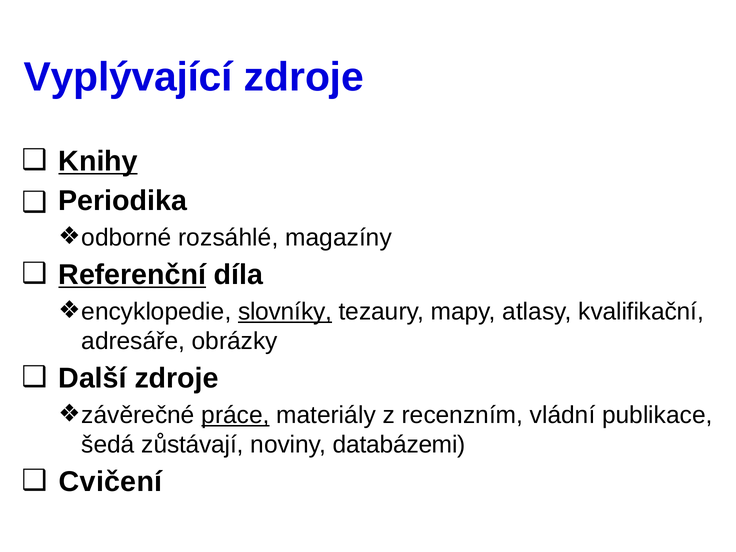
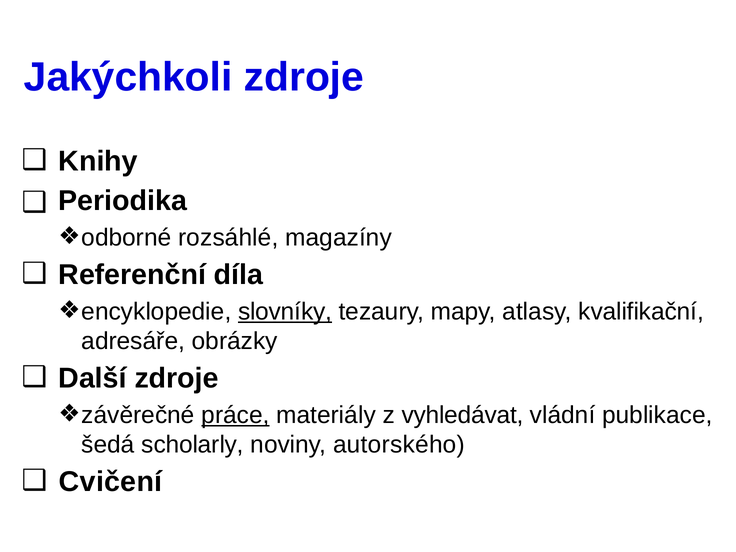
Vyplývající: Vyplývající -> Jakýchkoli
Knihy underline: present -> none
Referenční underline: present -> none
recenzním: recenzním -> vyhledávat
zůstávají: zůstávají -> scholarly
databázemi: databázemi -> autorského
